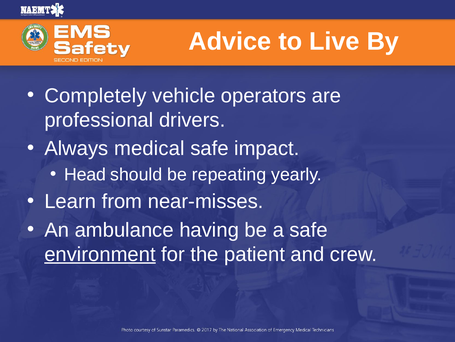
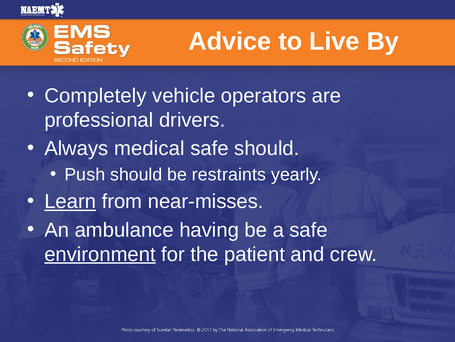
safe impact: impact -> should
Head: Head -> Push
repeating: repeating -> restraints
Learn underline: none -> present
